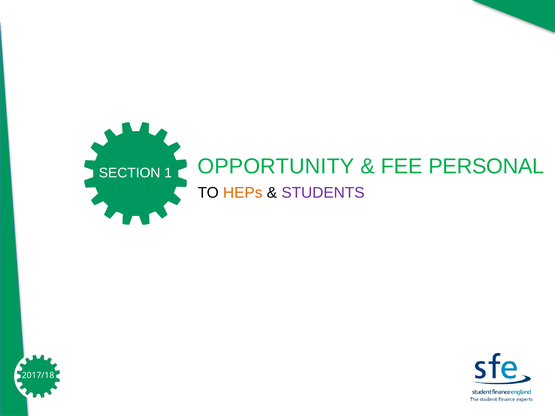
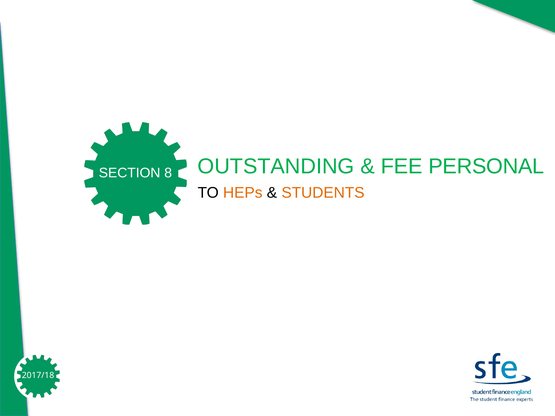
OPPORTUNITY: OPPORTUNITY -> OUTSTANDING
1: 1 -> 8
STUDENTS colour: purple -> orange
